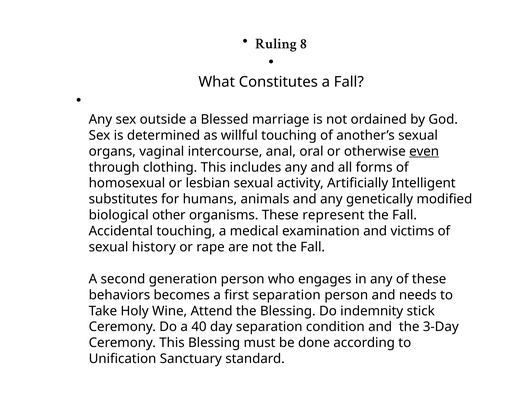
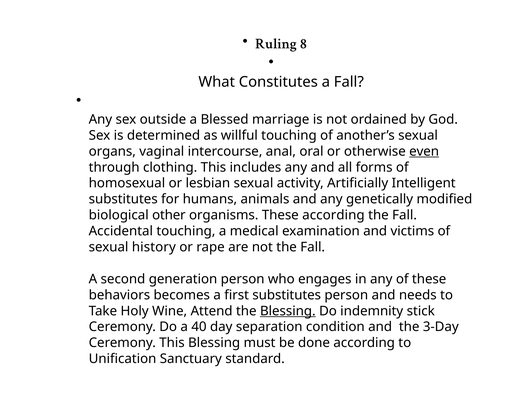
These represent: represent -> according
first separation: separation -> substitutes
Blessing at (288, 311) underline: none -> present
